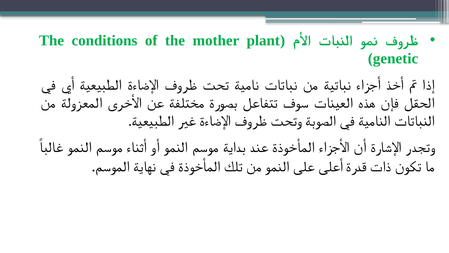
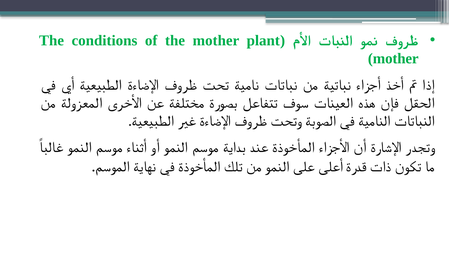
genetic at (396, 58): genetic -> mother
